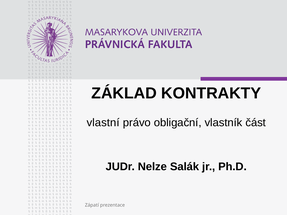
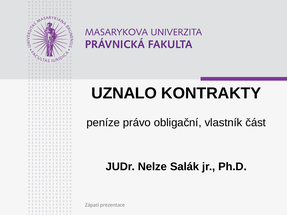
ZÁKLAD: ZÁKLAD -> UZNALO
vlastní: vlastní -> peníze
